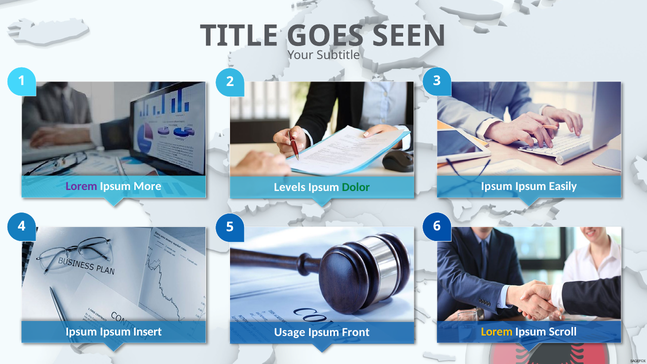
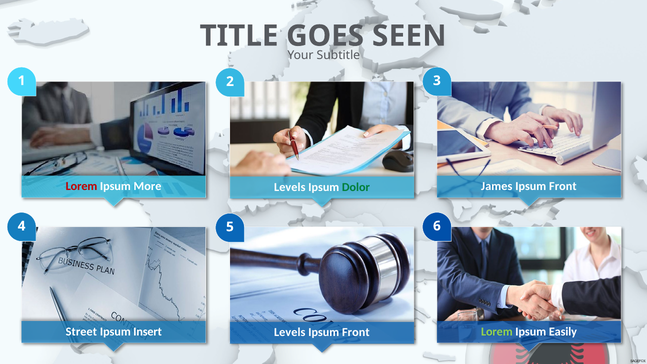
Lorem at (81, 186) colour: purple -> red
Ipsum at (497, 186): Ipsum -> James
Easily at (563, 186): Easily -> Front
Ipsum at (81, 331): Ipsum -> Street
Lorem at (497, 331) colour: yellow -> light green
Scroll: Scroll -> Easily
Usage at (290, 332): Usage -> Levels
